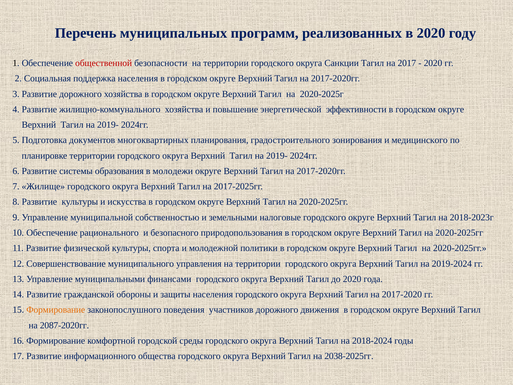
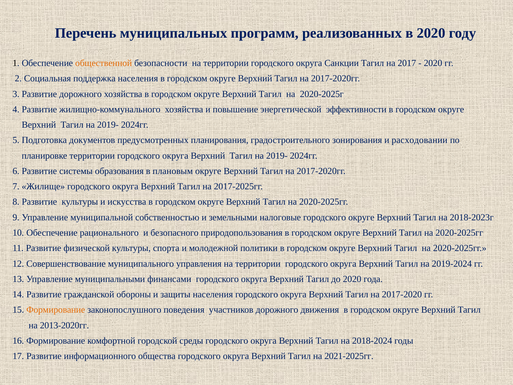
общественной colour: red -> orange
многоквартирных: многоквартирных -> предусмотренных
медицинского: медицинского -> расходовании
молодежи: молодежи -> плановым
2087-2020гг: 2087-2020гг -> 2013-2020гг
2038-2025гг: 2038-2025гг -> 2021-2025гг
